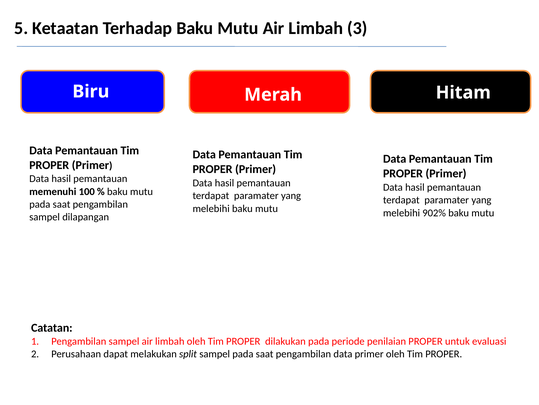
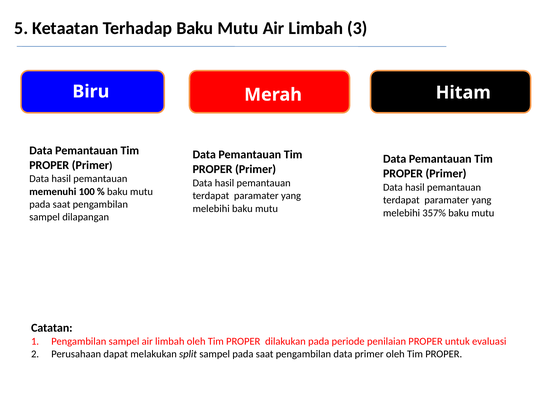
902%: 902% -> 357%
